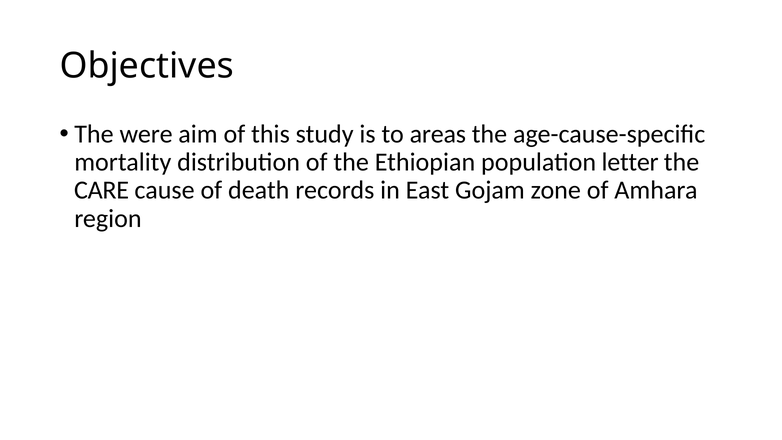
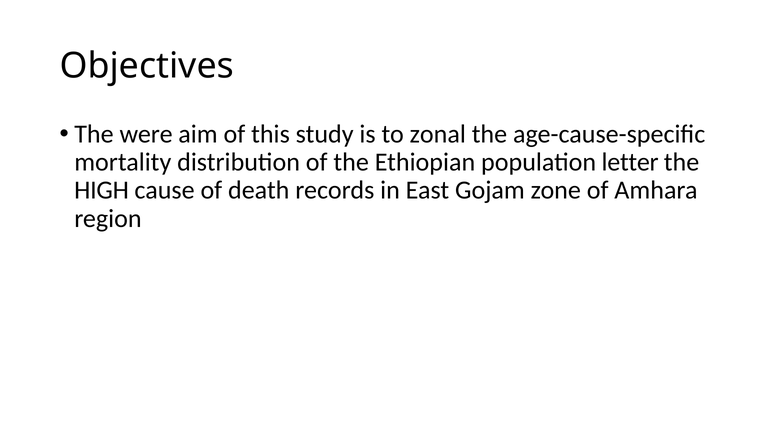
areas: areas -> zonal
CARE: CARE -> HIGH
